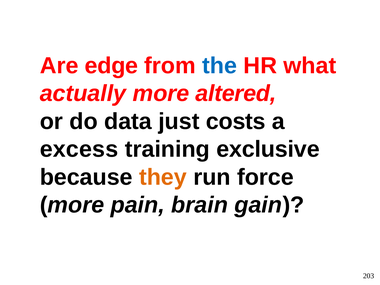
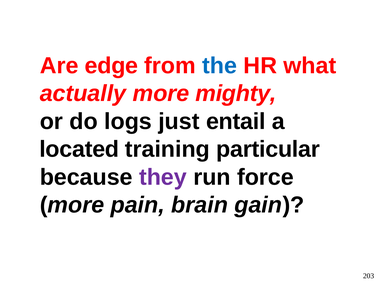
altered: altered -> mighty
data: data -> logs
costs: costs -> entail
excess: excess -> located
exclusive: exclusive -> particular
they colour: orange -> purple
